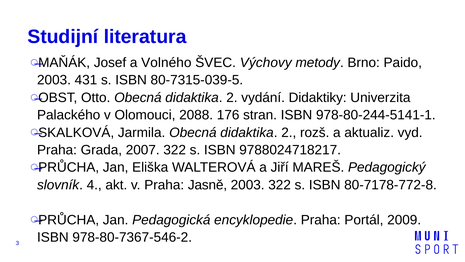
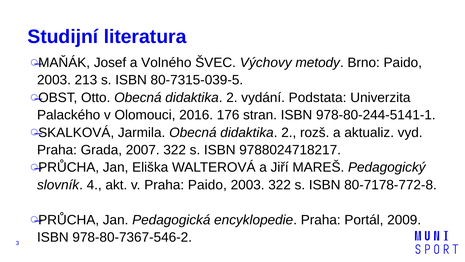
431: 431 -> 213
Didaktiky: Didaktiky -> Podstata
2088: 2088 -> 2016
Praha Jasně: Jasně -> Paido
